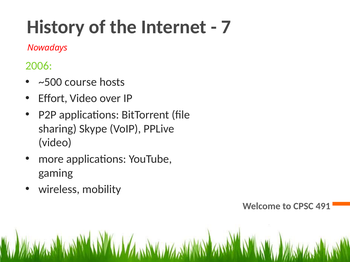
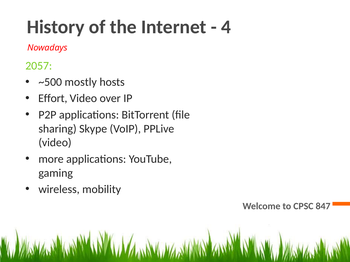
7: 7 -> 4
2006: 2006 -> 2057
course: course -> mostly
491: 491 -> 847
